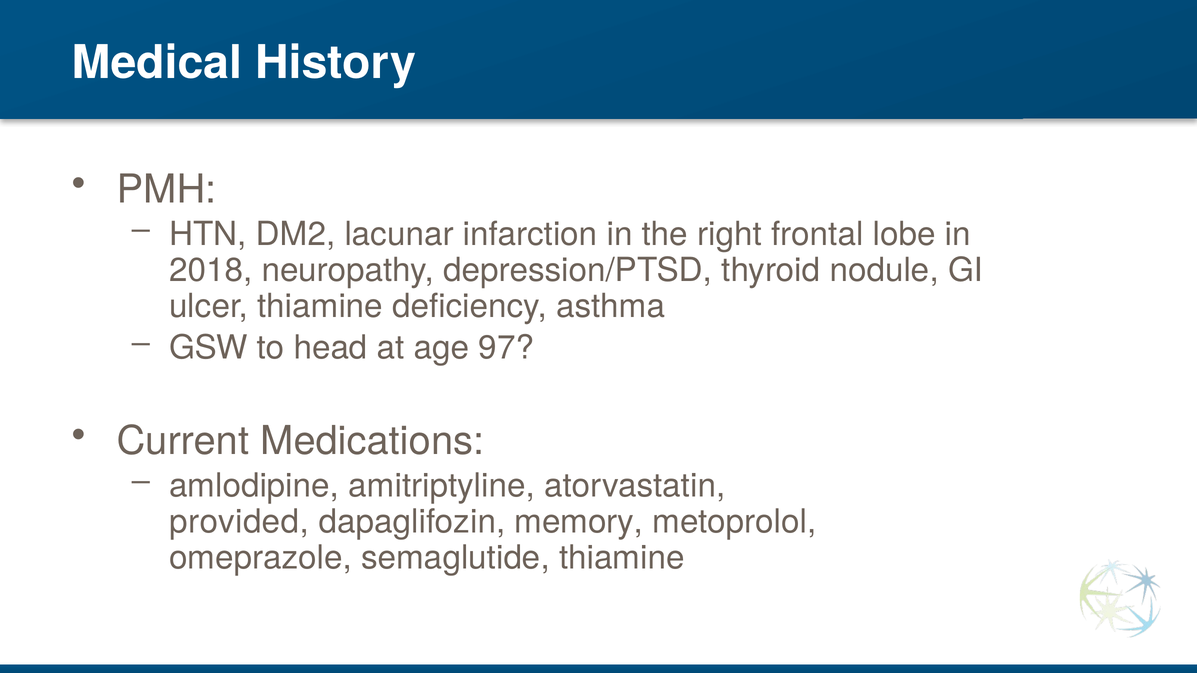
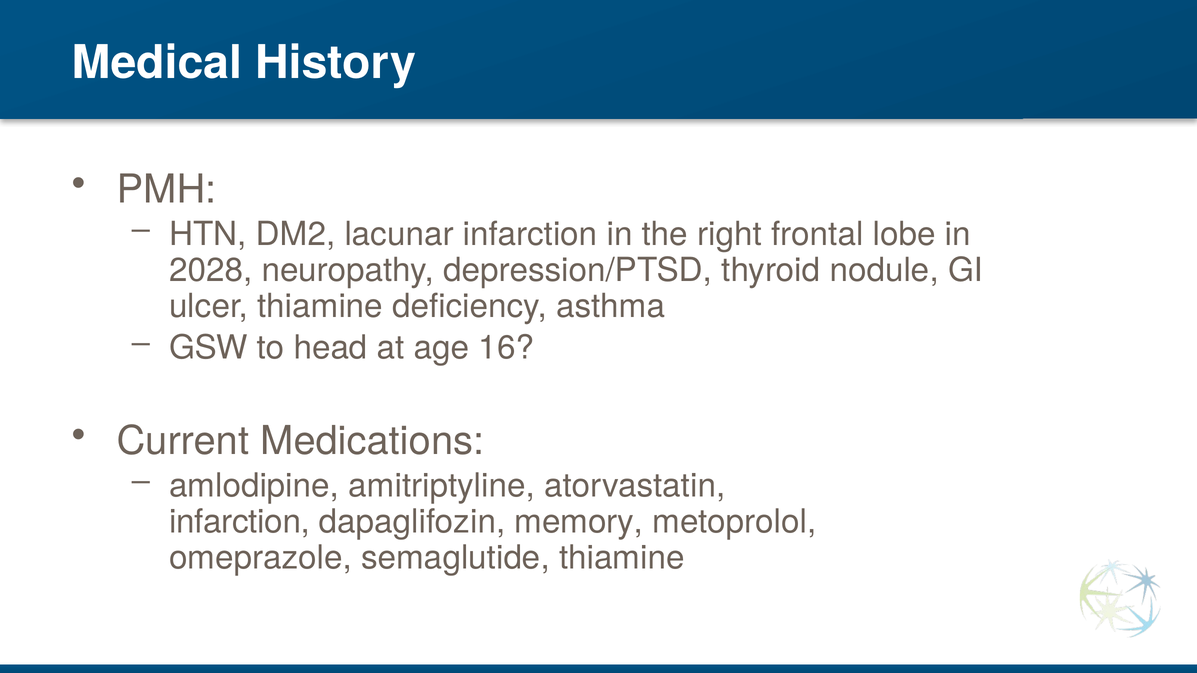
2018: 2018 -> 2028
97: 97 -> 16
provided at (239, 522): provided -> infarction
